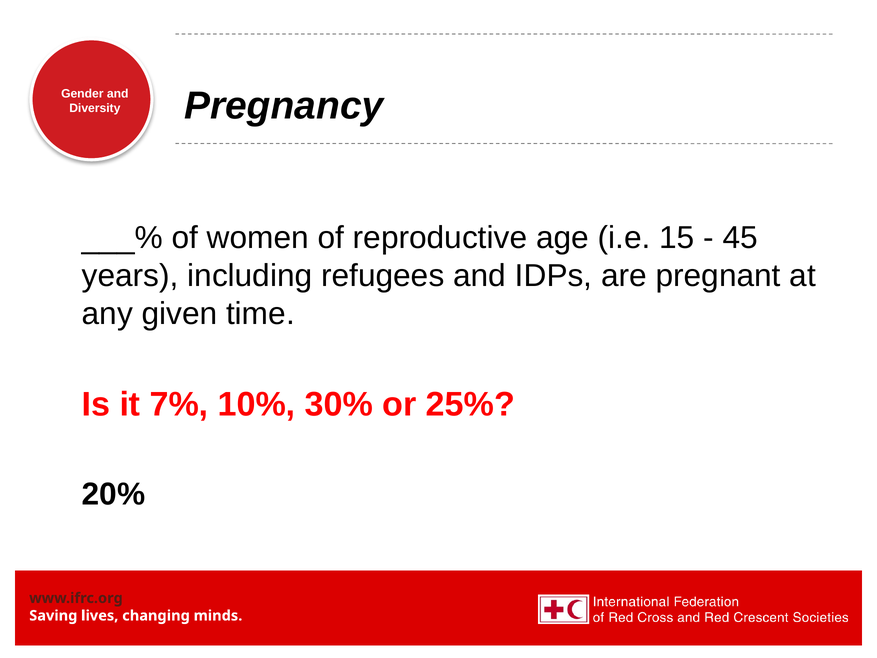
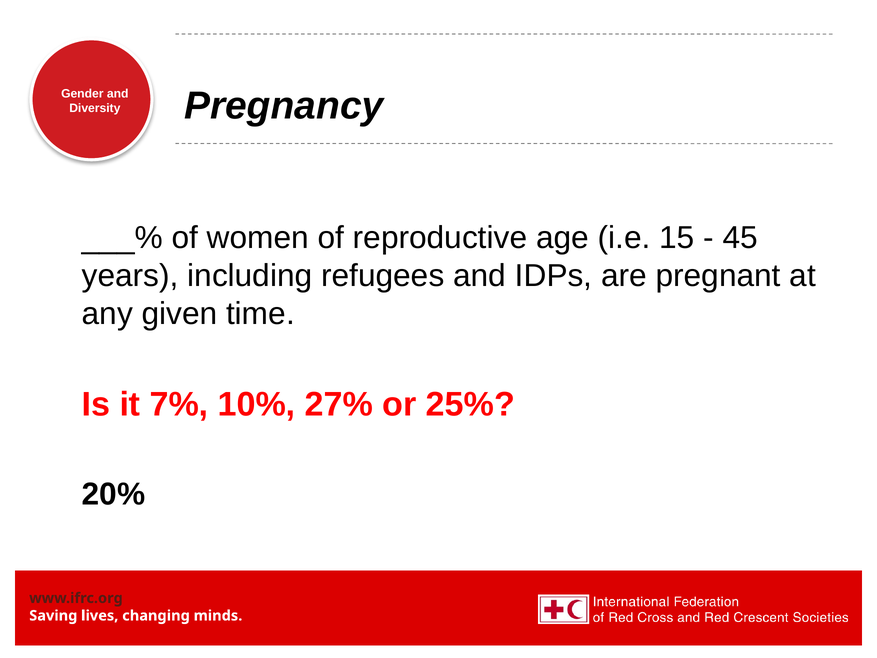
30%: 30% -> 27%
